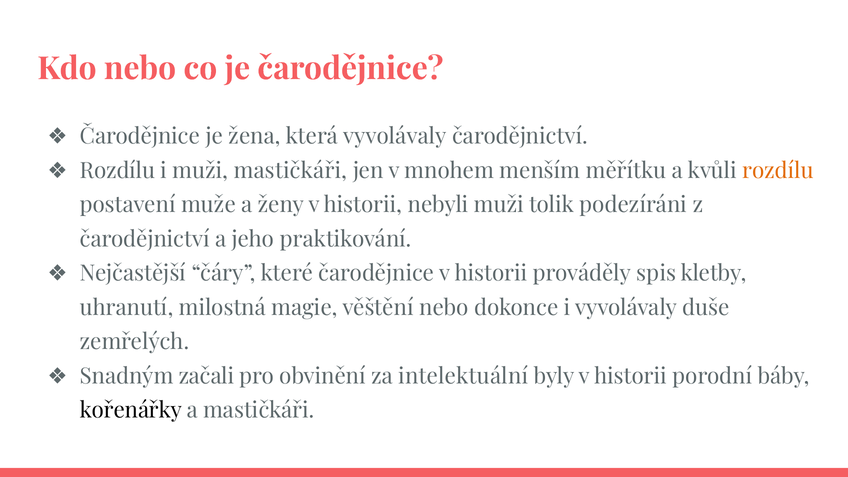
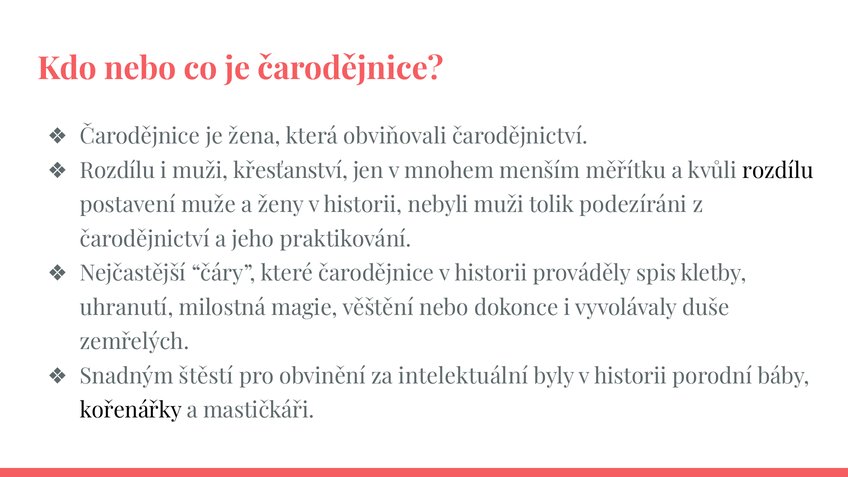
která vyvolávaly: vyvolávaly -> obviňovali
muži mastičkáři: mastičkáři -> křesťanství
rozdílu at (778, 171) colour: orange -> black
začali: začali -> štěstí
